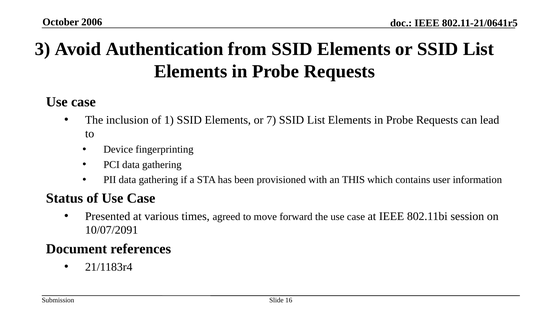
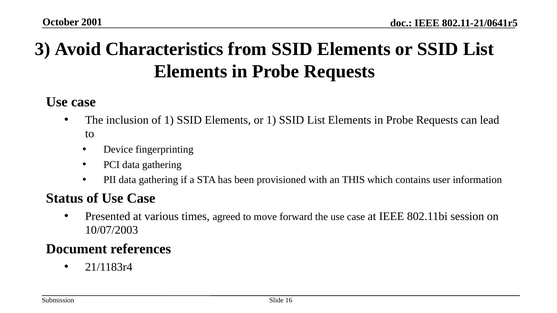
2006: 2006 -> 2001
Authentication: Authentication -> Characteristics
or 7: 7 -> 1
10/07/2091: 10/07/2091 -> 10/07/2003
